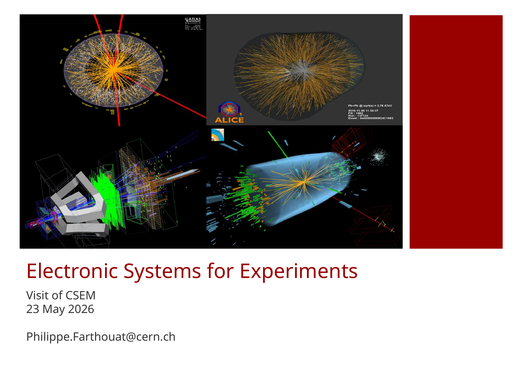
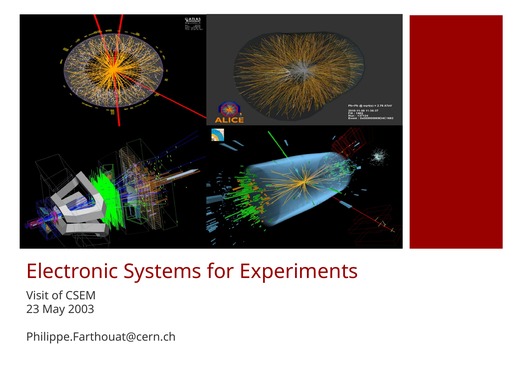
2026: 2026 -> 2003
